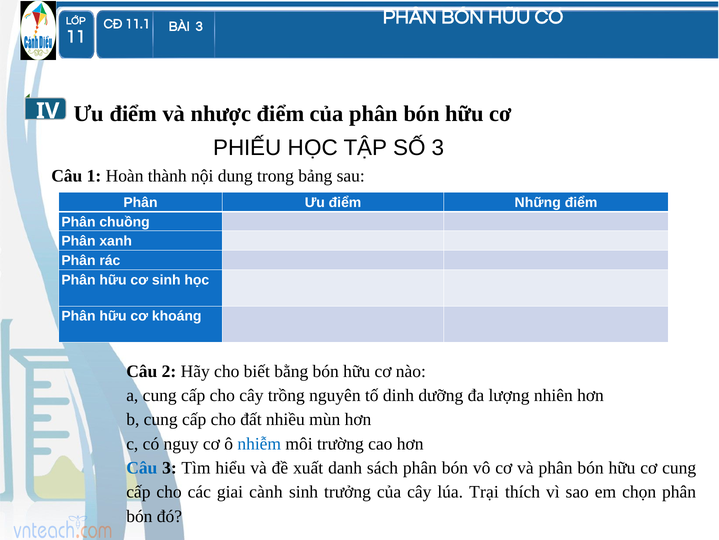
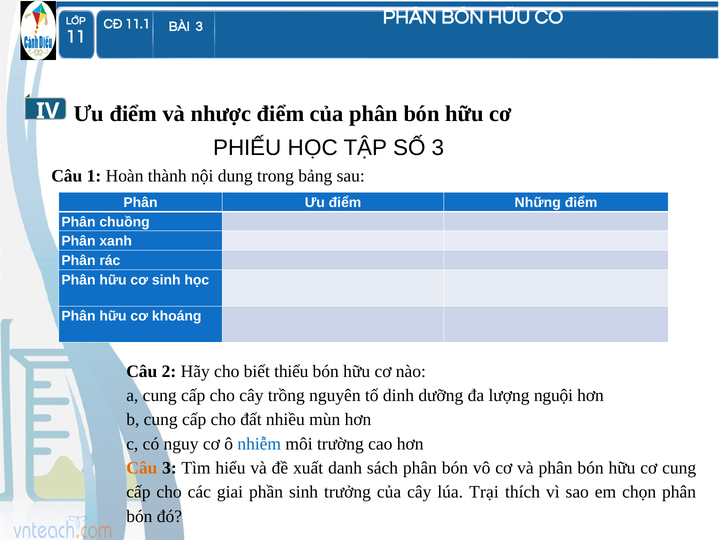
bằng: bằng -> thiểu
nhiên: nhiên -> nguội
Câu at (142, 467) colour: blue -> orange
cành: cành -> phần
